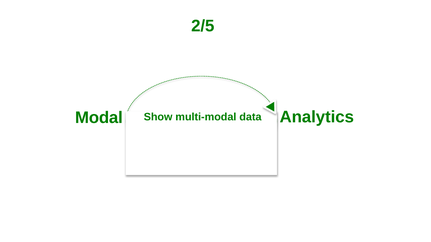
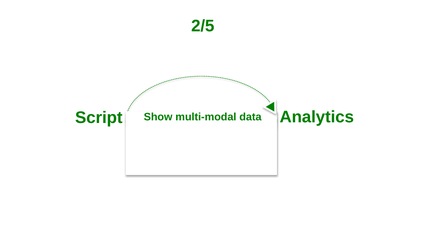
Modal: Modal -> Script
